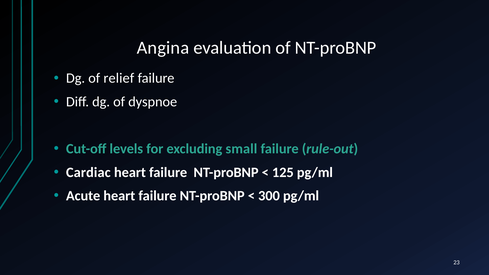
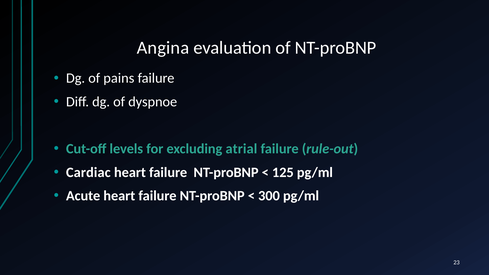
relief: relief -> pains
small: small -> atrial
